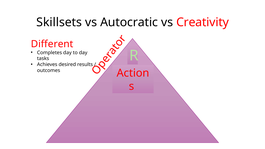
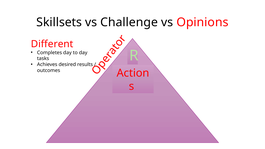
Autocratic: Autocratic -> Challenge
Creativity: Creativity -> Opinions
